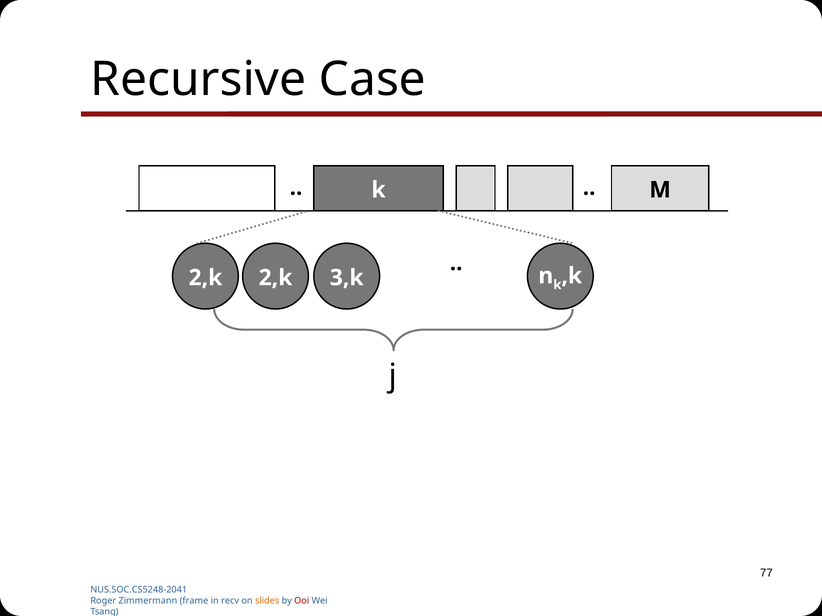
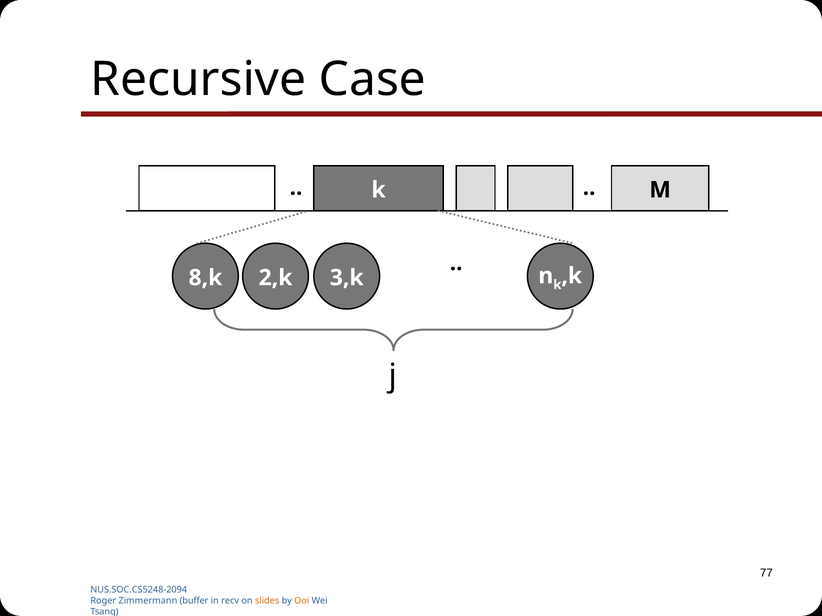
2,k at (205, 278): 2,k -> 8,k
NUS.SOC.CS5248-2041: NUS.SOC.CS5248-2041 -> NUS.SOC.CS5248-2094
frame: frame -> buffer
Ooi colour: red -> orange
